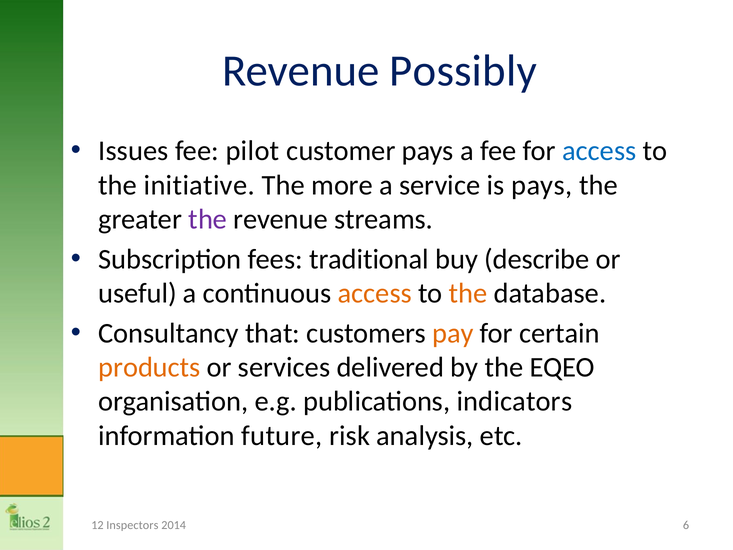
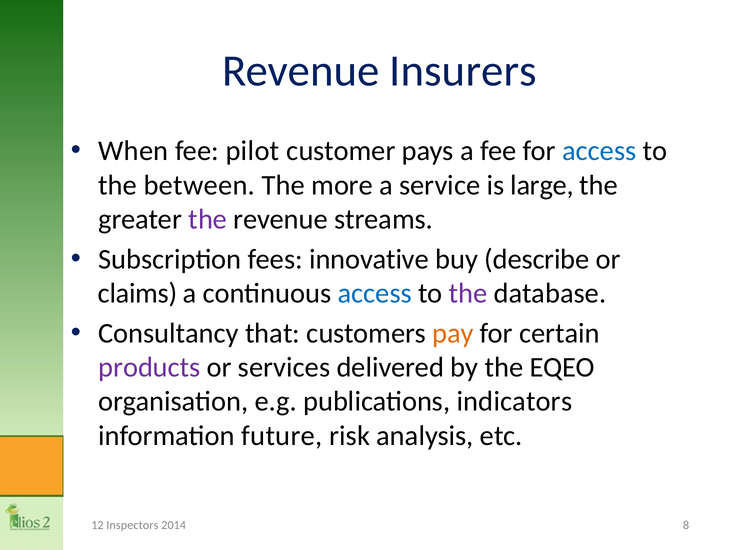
Possibly: Possibly -> Insurers
Issues: Issues -> When
initiative: initiative -> between
is pays: pays -> large
traditional: traditional -> innovative
useful: useful -> claims
access at (375, 293) colour: orange -> blue
the at (468, 293) colour: orange -> purple
products colour: orange -> purple
6: 6 -> 8
